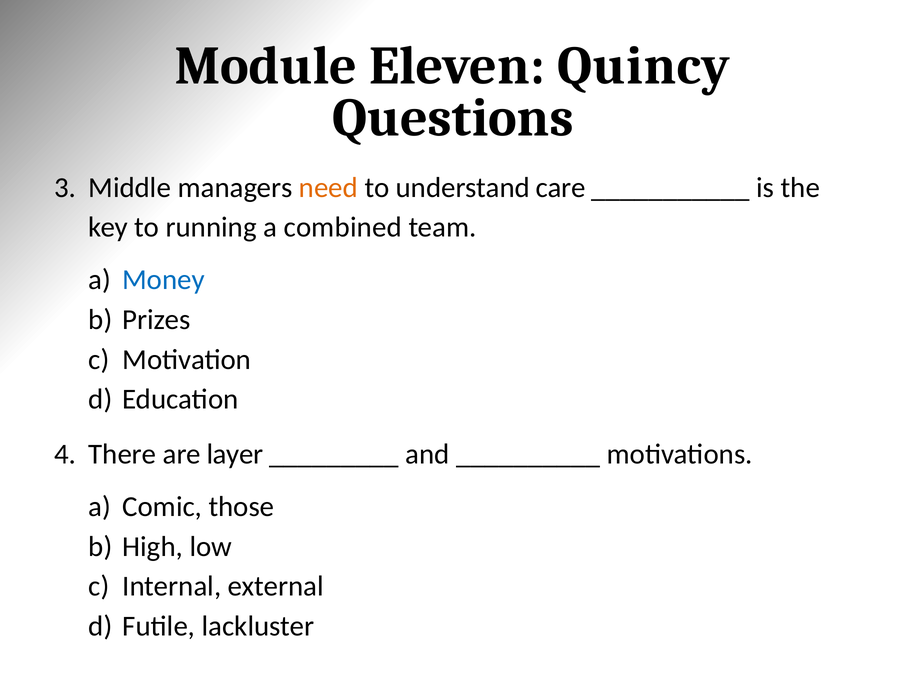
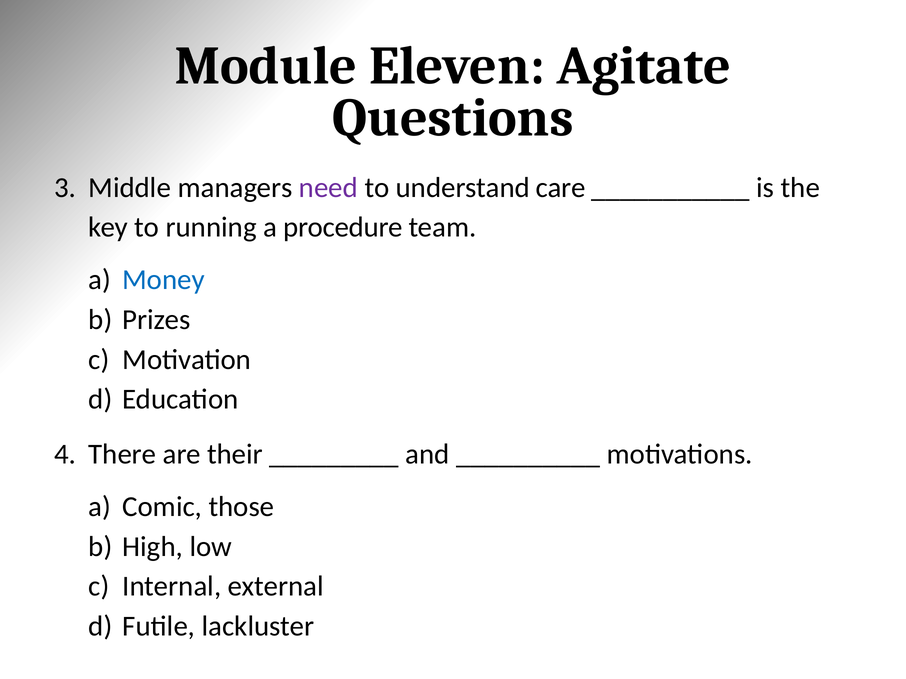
Quincy: Quincy -> Agitate
need colour: orange -> purple
combined: combined -> procedure
layer: layer -> their
